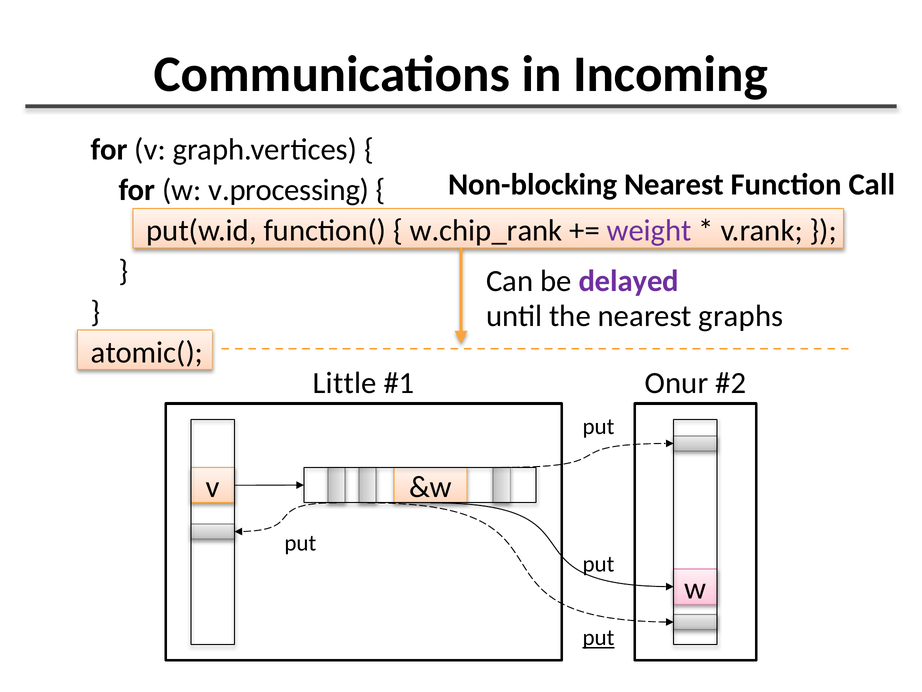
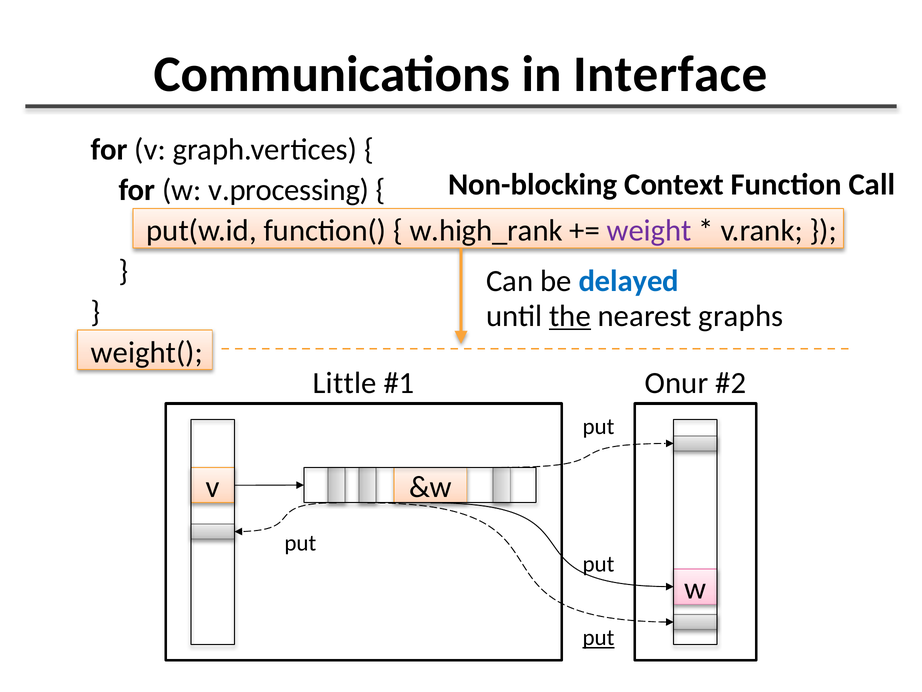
Incoming: Incoming -> Interface
Non-blocking Nearest: Nearest -> Context
w.chip_rank: w.chip_rank -> w.high_rank
delayed colour: purple -> blue
the underline: none -> present
atomic(: atomic( -> weight(
